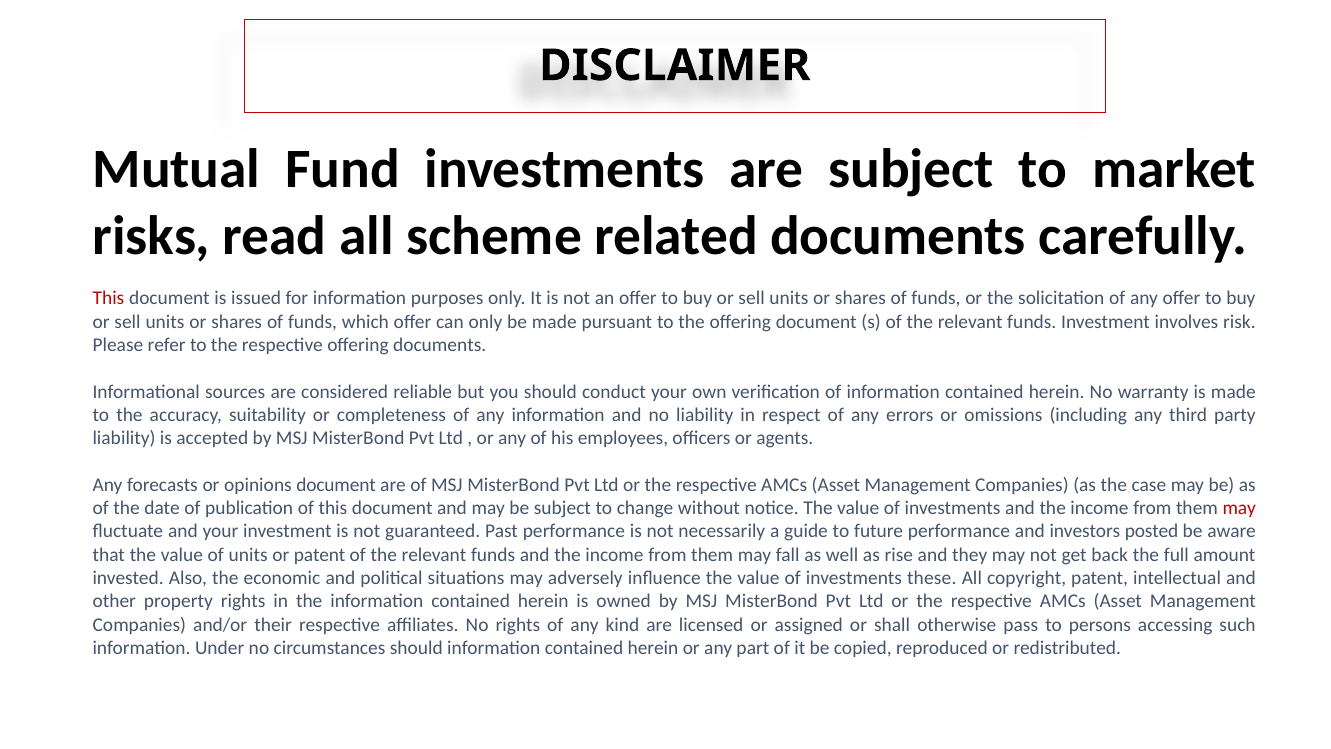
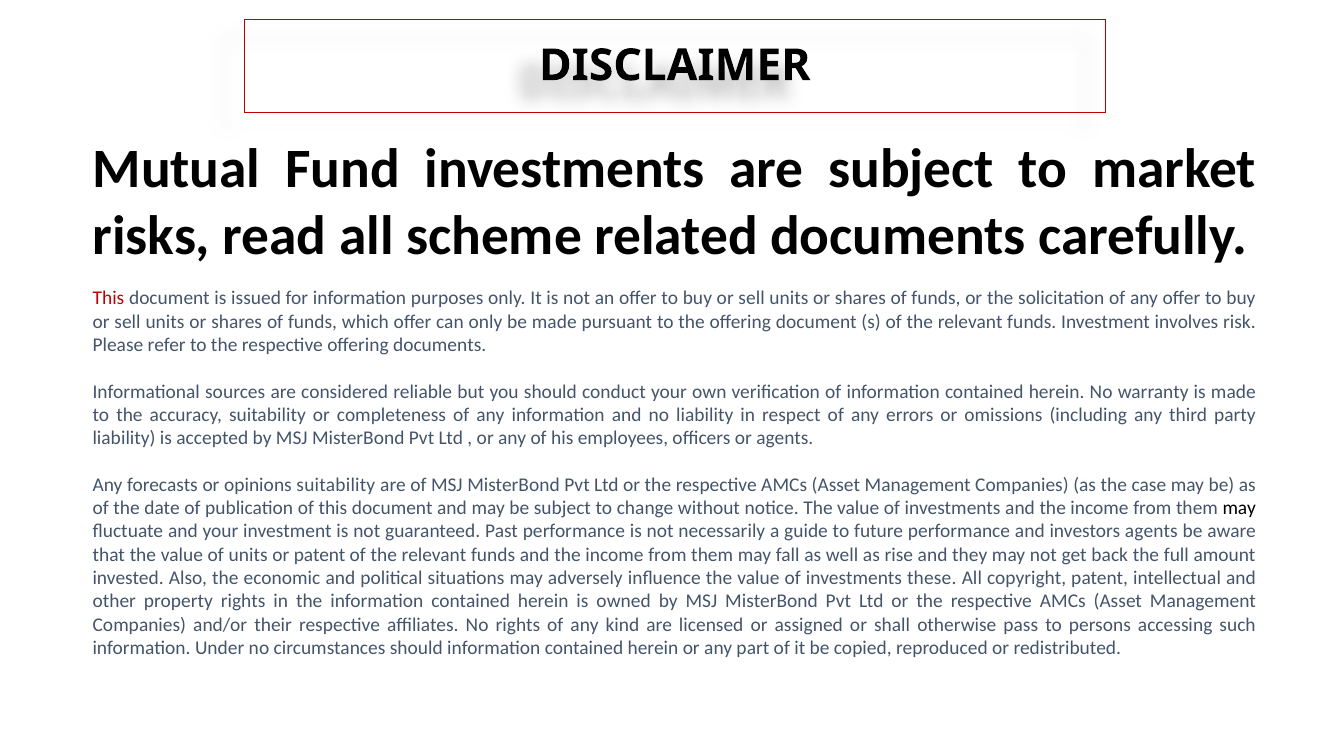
opinions document: document -> suitability
may at (1239, 508) colour: red -> black
investors posted: posted -> agents
